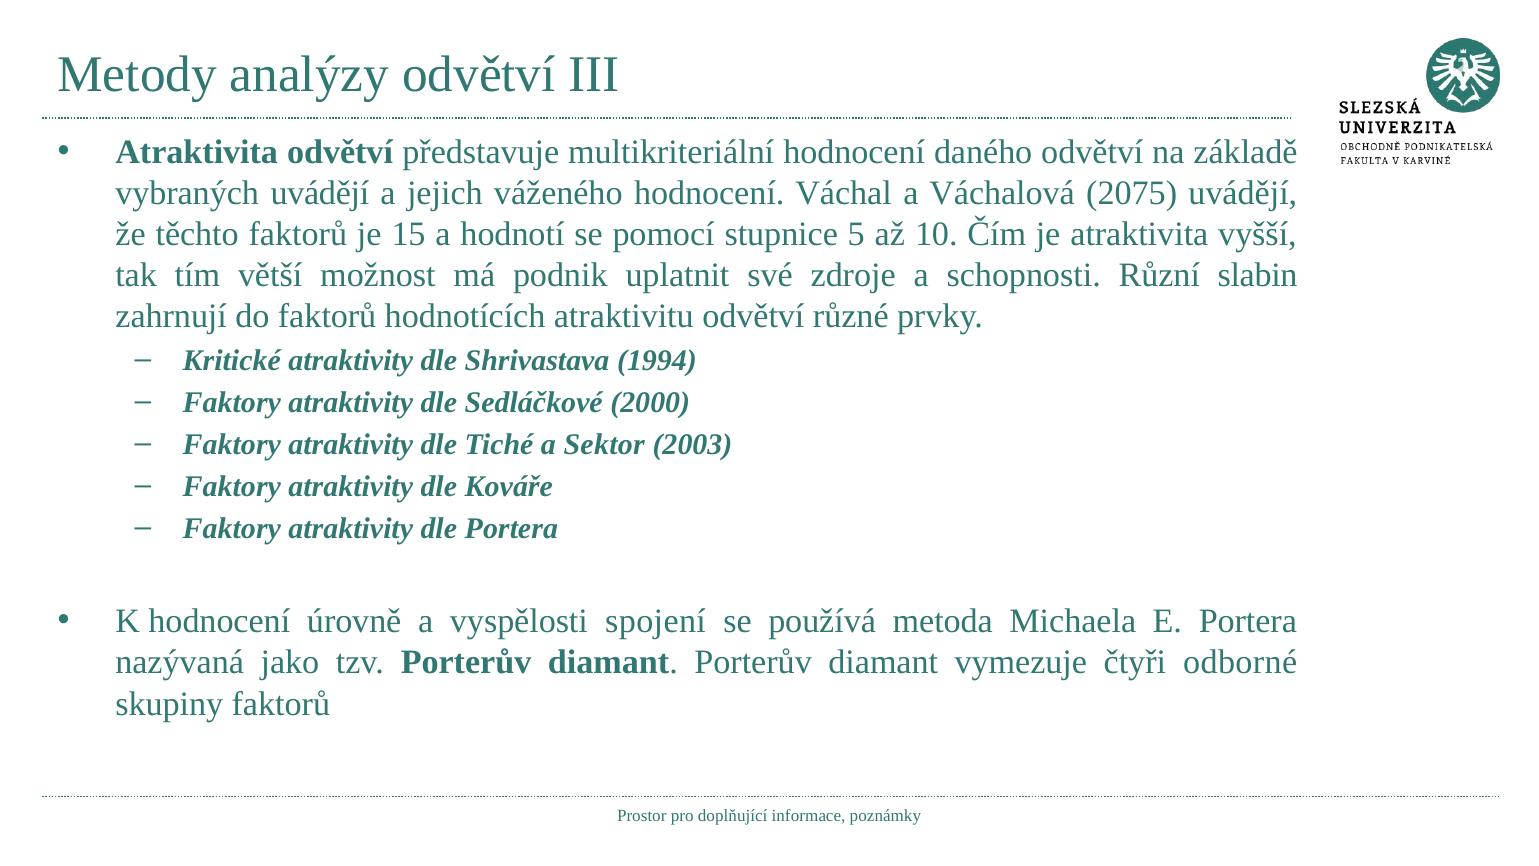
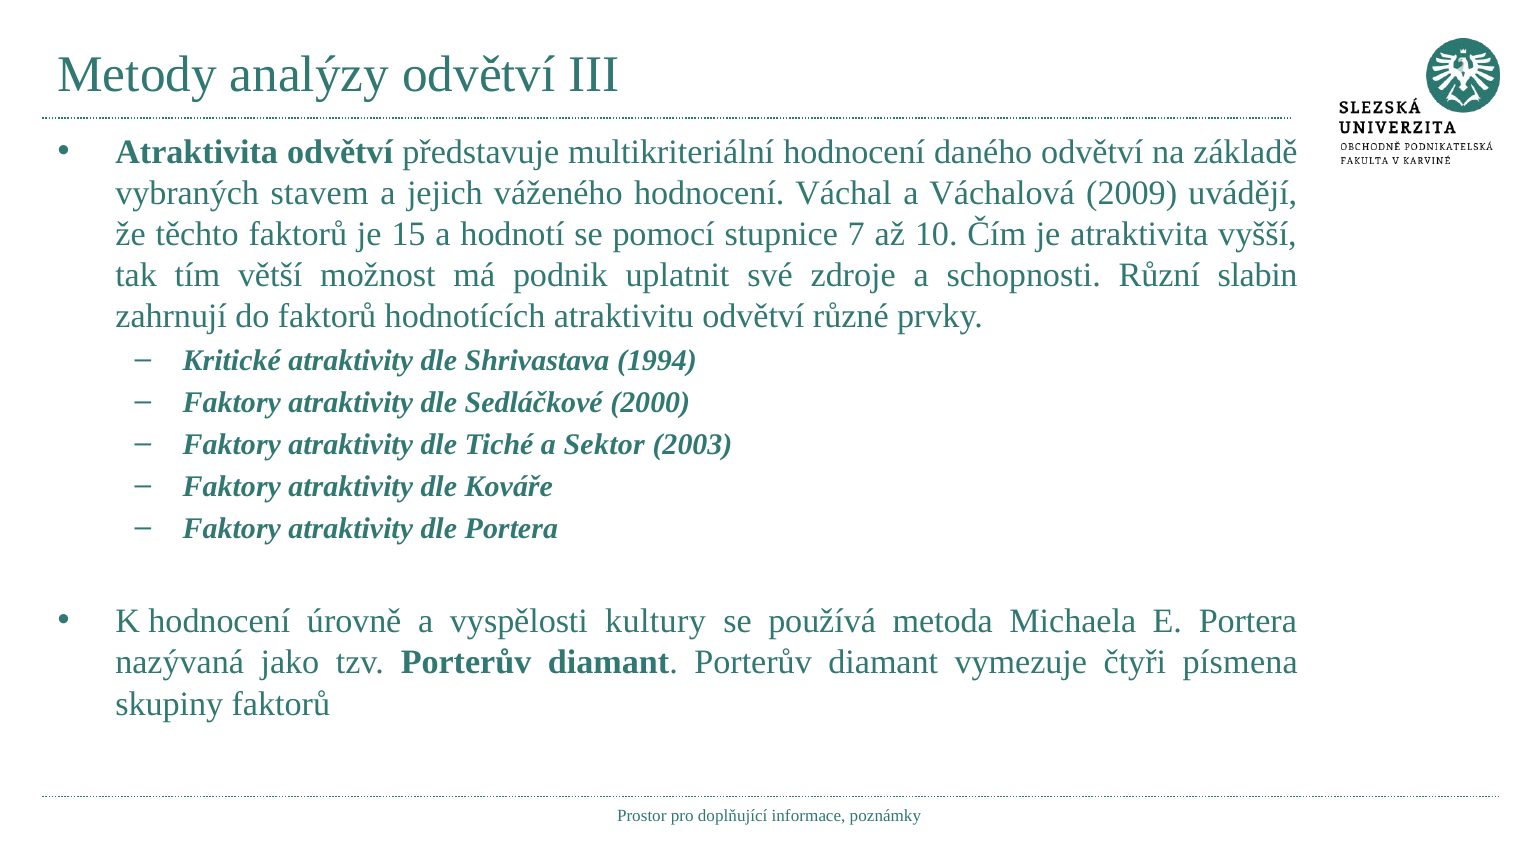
vybraných uvádějí: uvádějí -> stavem
2075: 2075 -> 2009
5: 5 -> 7
spojení: spojení -> kultury
odborné: odborné -> písmena
